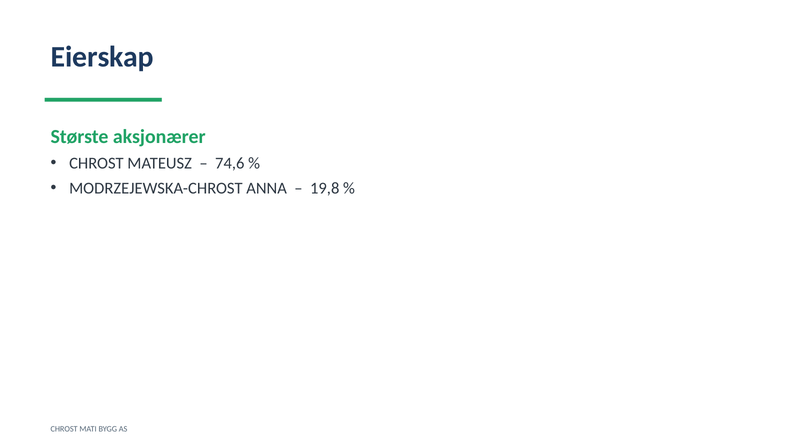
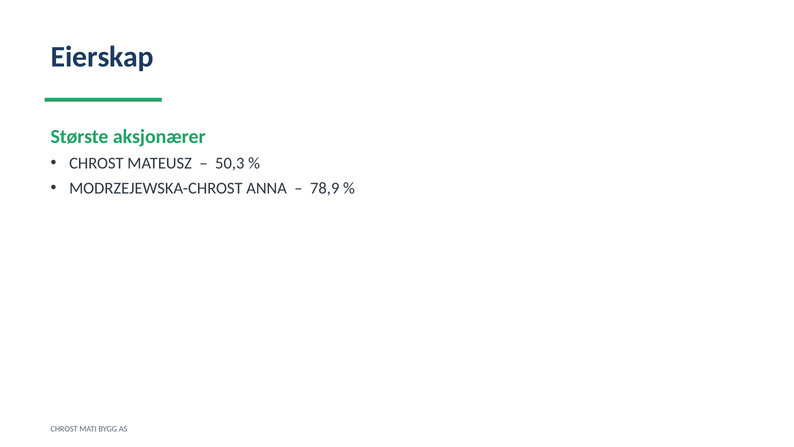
74,6: 74,6 -> 50,3
19,8: 19,8 -> 78,9
